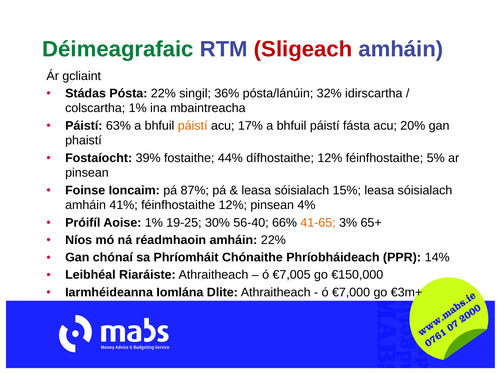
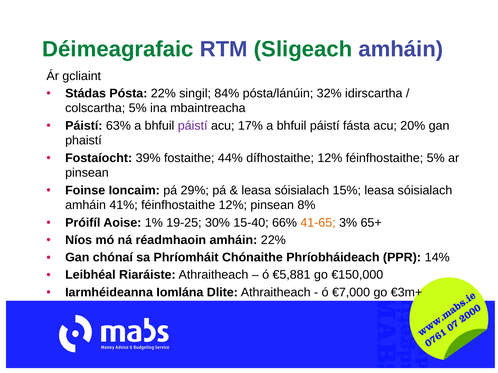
Sligeach colour: red -> green
36%: 36% -> 84%
colscartha 1%: 1% -> 5%
páistí at (193, 126) colour: orange -> purple
87%: 87% -> 29%
4%: 4% -> 8%
56-40: 56-40 -> 15-40
€7,005: €7,005 -> €5,881
